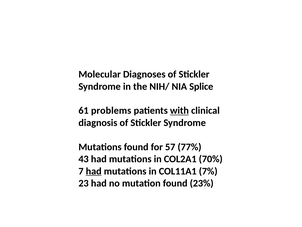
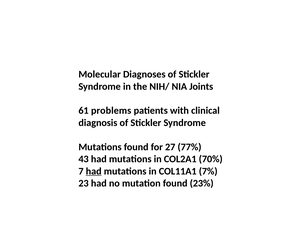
Splice: Splice -> Joints
with underline: present -> none
57: 57 -> 27
